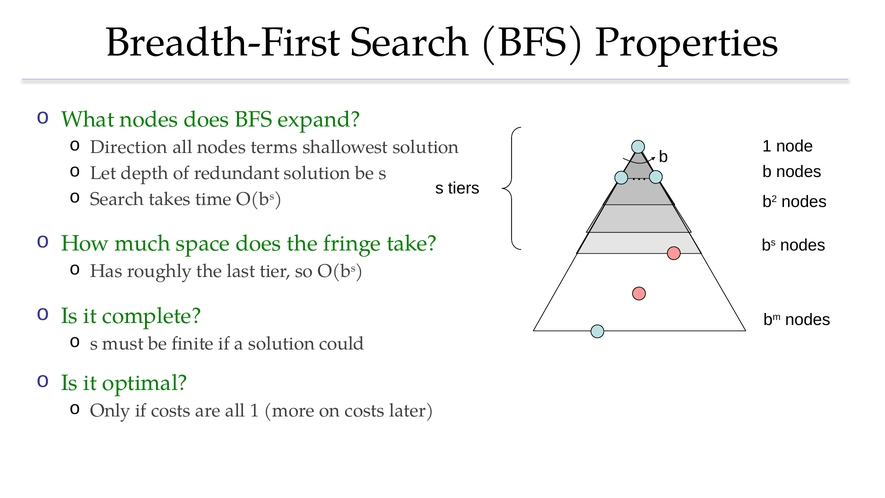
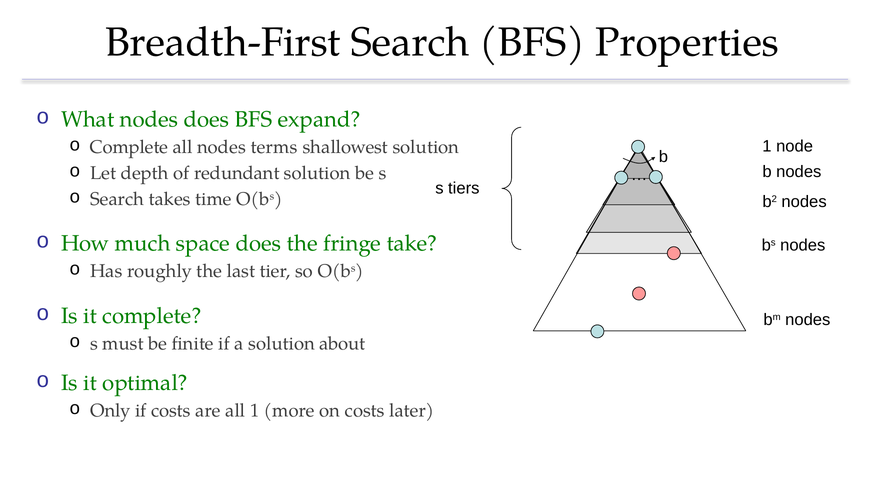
Direction at (129, 147): Direction -> Complete
could: could -> about
